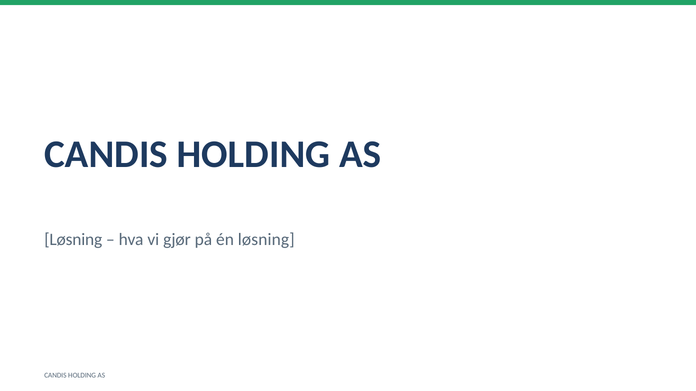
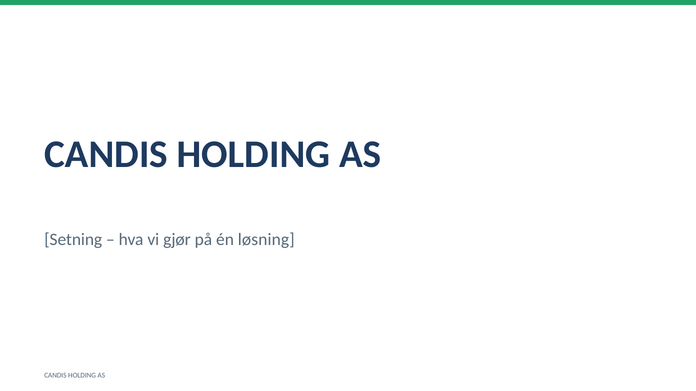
Løsning at (73, 240): Løsning -> Setning
